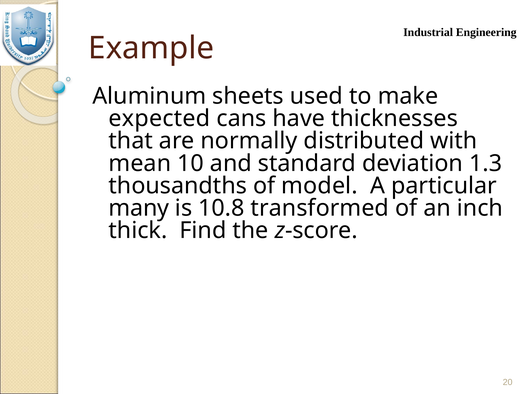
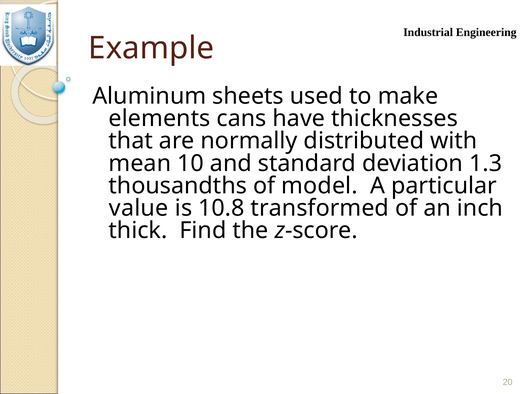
expected: expected -> elements
many: many -> value
